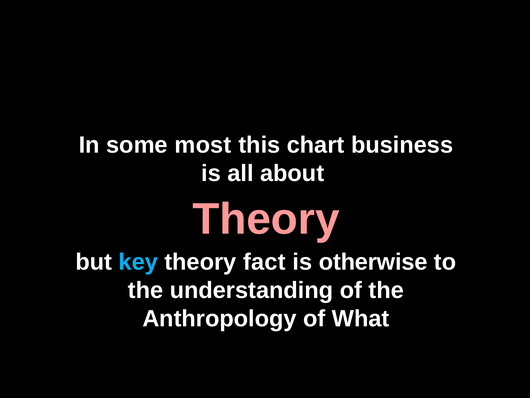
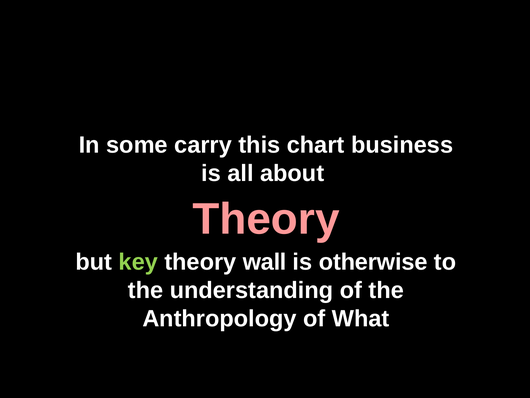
most: most -> carry
key colour: light blue -> light green
fact: fact -> wall
